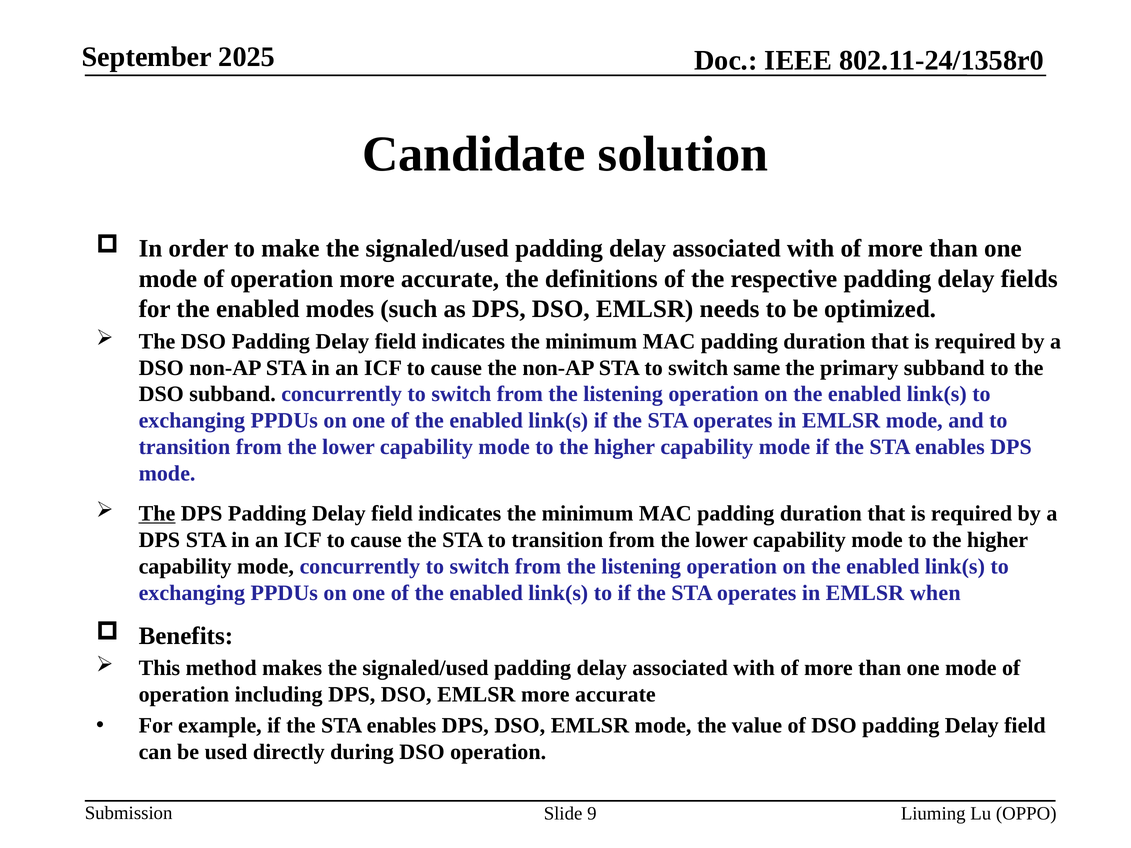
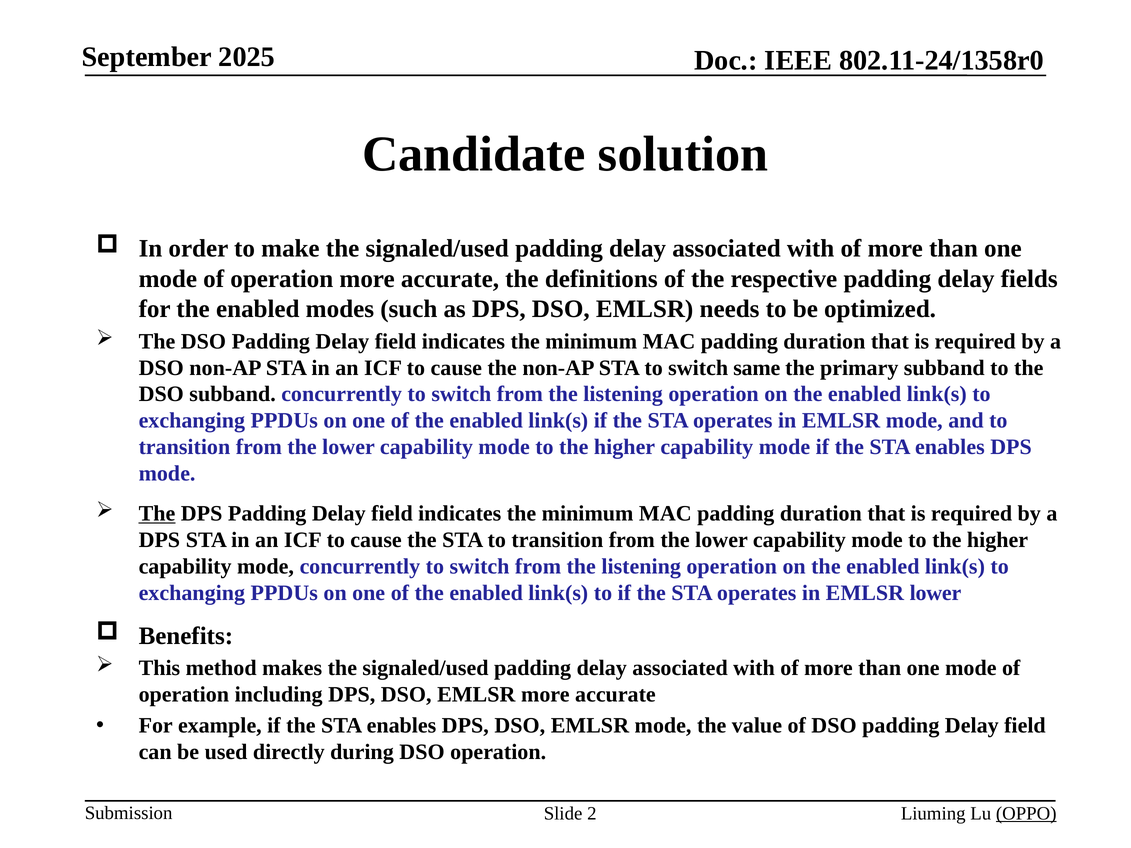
EMLSR when: when -> lower
9: 9 -> 2
OPPO underline: none -> present
